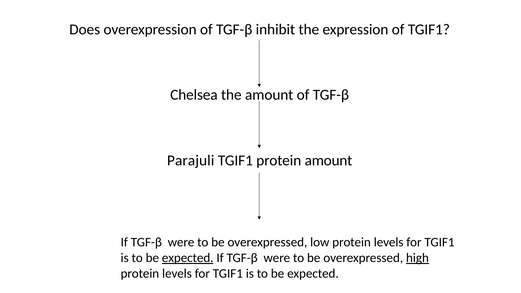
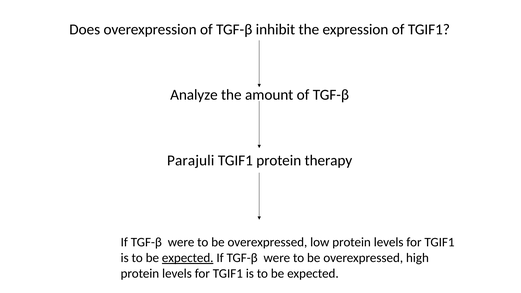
Chelsea: Chelsea -> Analyze
protein amount: amount -> therapy
high underline: present -> none
